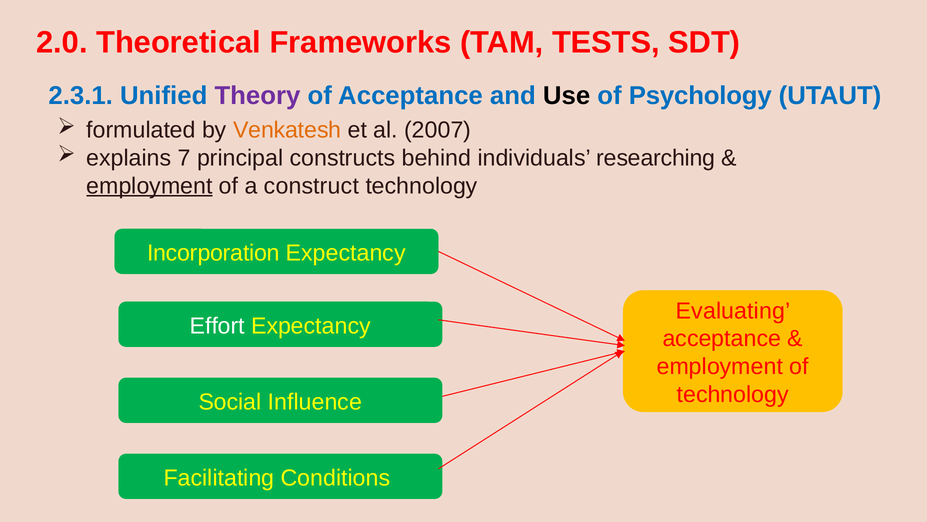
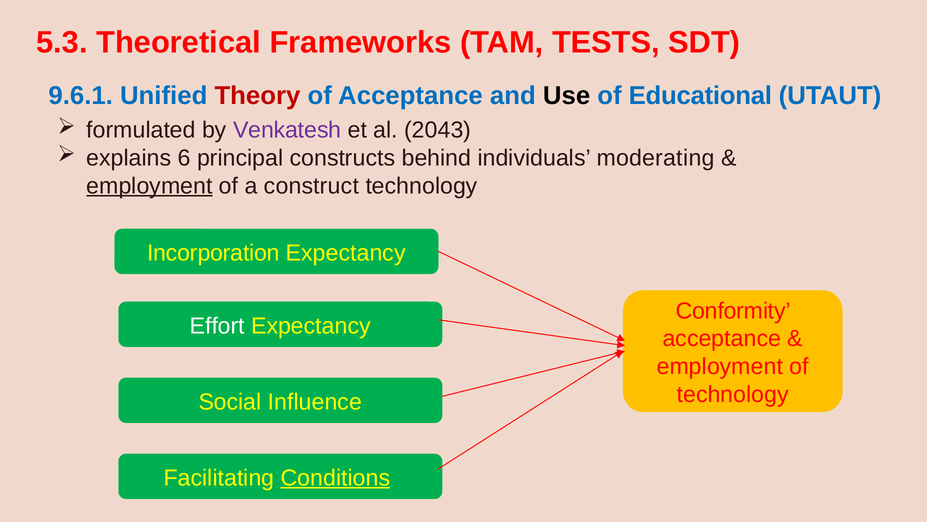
2.0: 2.0 -> 5.3
2.3.1: 2.3.1 -> 9.6.1
Theory colour: purple -> red
Psychology: Psychology -> Educational
Venkatesh colour: orange -> purple
2007: 2007 -> 2043
7: 7 -> 6
researching: researching -> moderating
Evaluating: Evaluating -> Conformity
Conditions underline: none -> present
